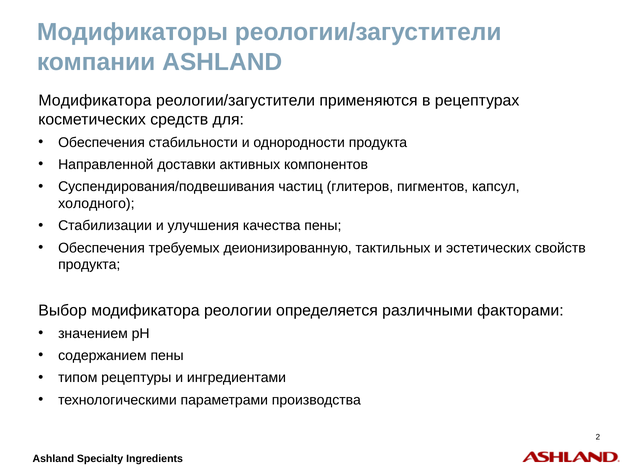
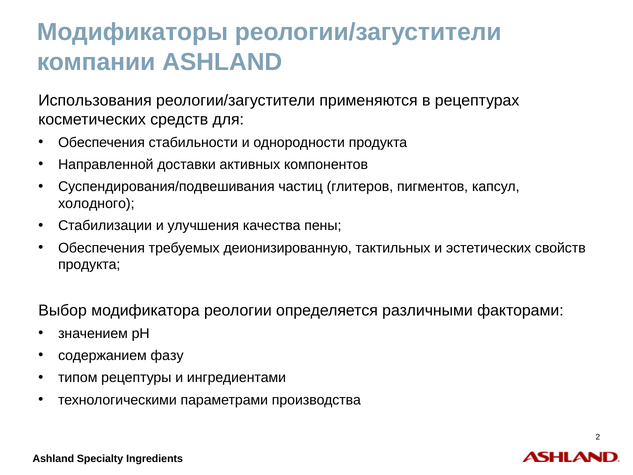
Модификатора at (95, 100): Модификатора -> Использования
содержанием пены: пены -> фазу
